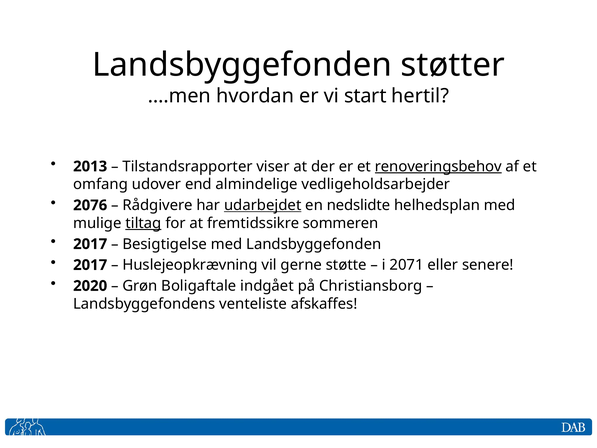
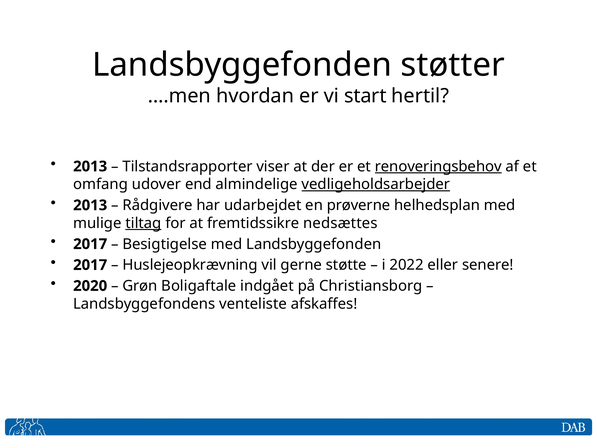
vedligeholdsarbejder underline: none -> present
2076 at (90, 205): 2076 -> 2013
udarbejdet underline: present -> none
nedslidte: nedslidte -> prøverne
sommeren: sommeren -> nedsættes
2071: 2071 -> 2022
